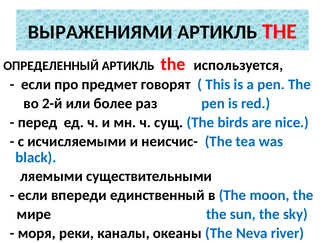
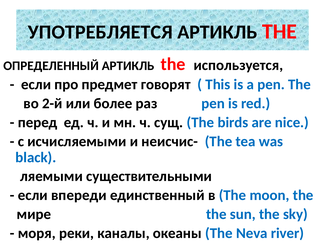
ВЫРАЖЕНИЯМИ: ВЫРАЖЕНИЯМИ -> УПОТРЕБЛЯЕТСЯ
